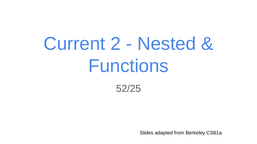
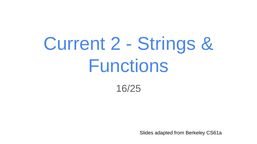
Nested: Nested -> Strings
52/25: 52/25 -> 16/25
